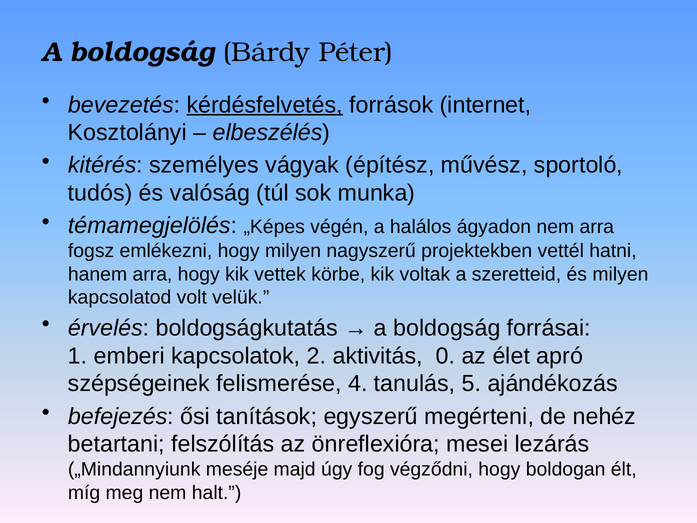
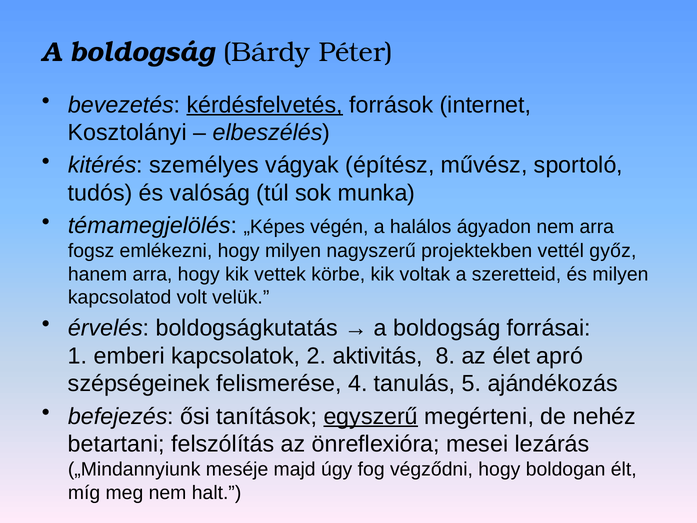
hatni: hatni -> győz
0: 0 -> 8
egyszerű underline: none -> present
